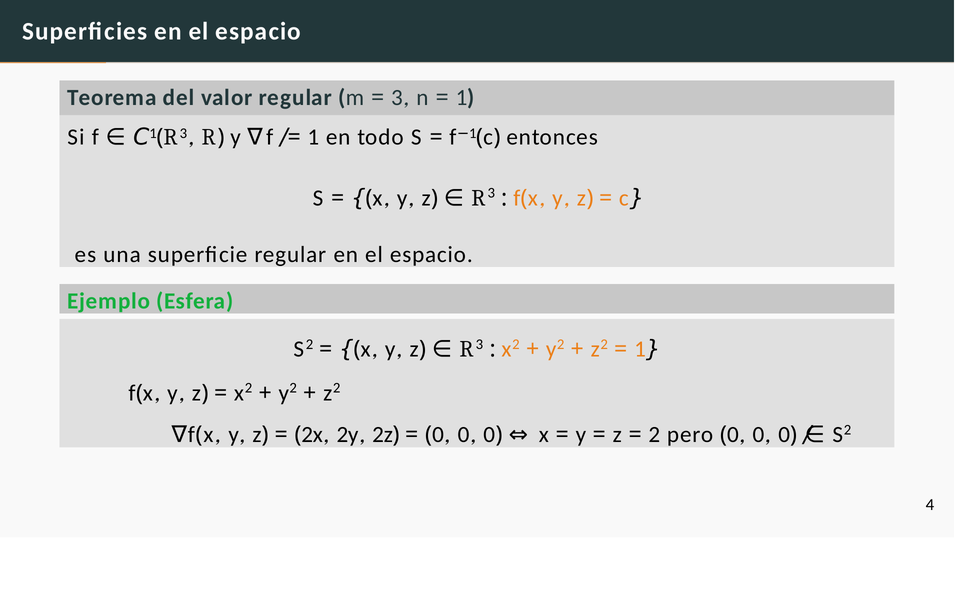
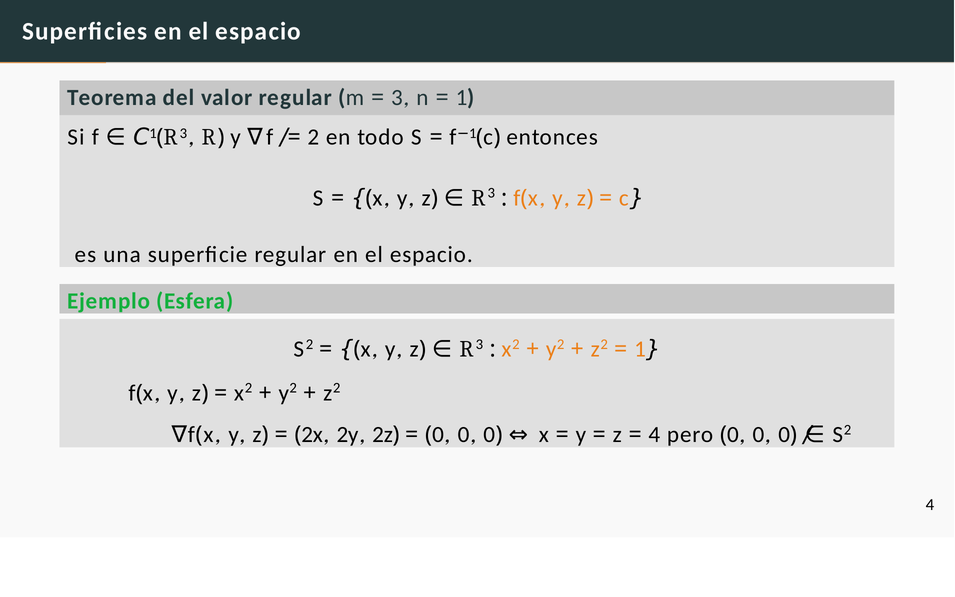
1 at (313, 137): 1 -> 2
2 at (654, 434): 2 -> 4
